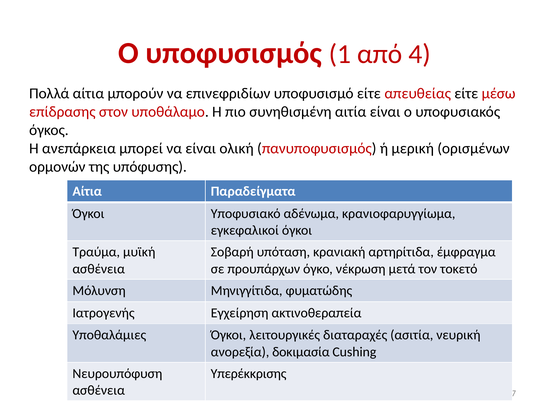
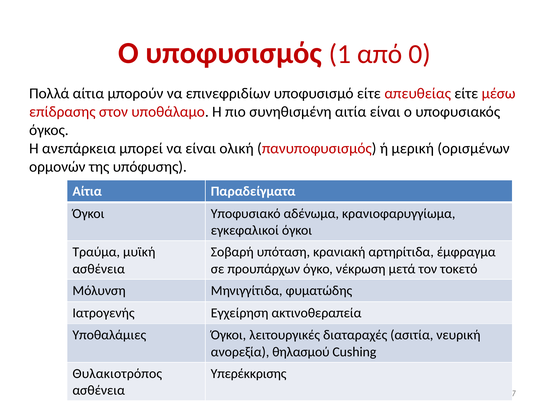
4: 4 -> 0
δοκιμασία: δοκιμασία -> θηλασμού
Νευρουπόφυση: Νευρουπόφυση -> Θυλακιοτρόπος
